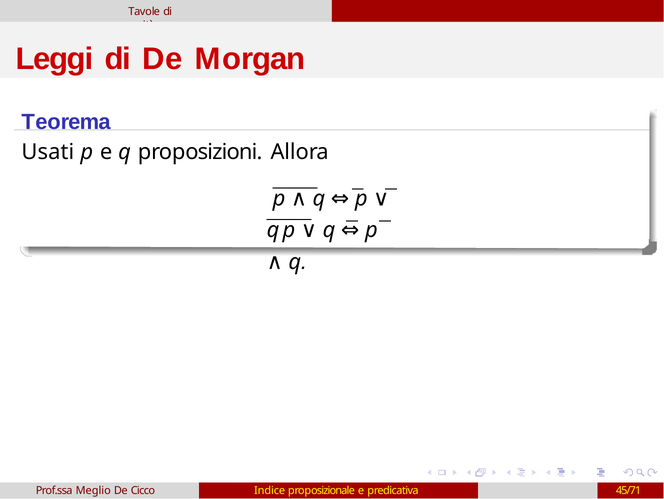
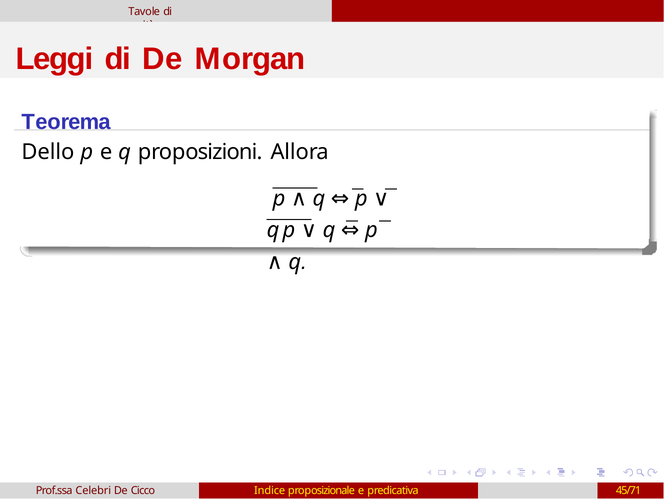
Usati: Usati -> Dello
Meglio: Meglio -> Celebri
